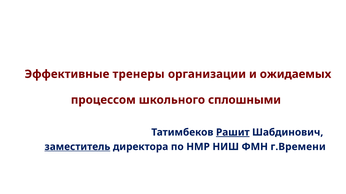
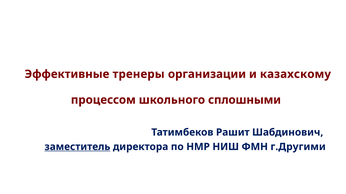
ожидаемых: ожидаемых -> казахскому
Рашит underline: present -> none
г.Времени: г.Времени -> г.Другими
